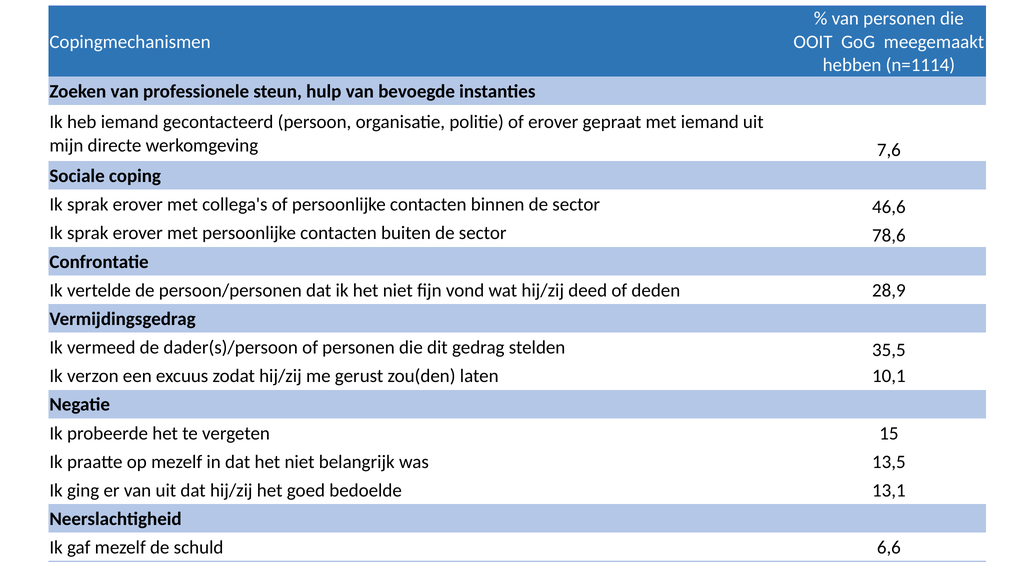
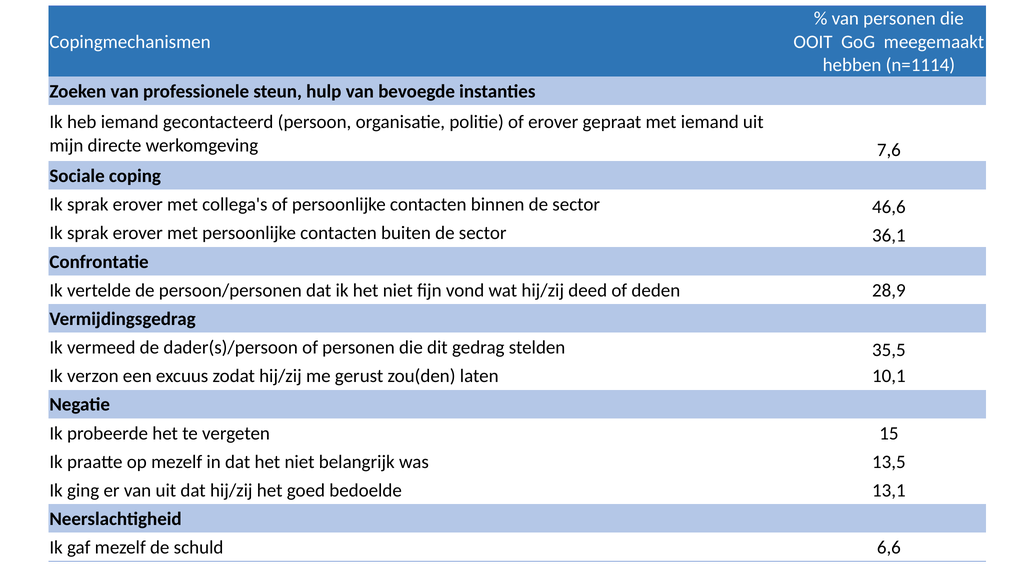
78,6: 78,6 -> 36,1
